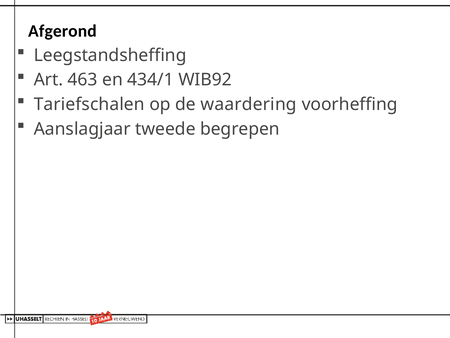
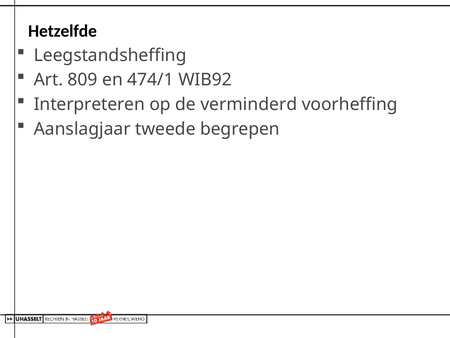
Afgerond: Afgerond -> Hetzelfde
463: 463 -> 809
434/1: 434/1 -> 474/1
Tariefschalen: Tariefschalen -> Interpreteren
waardering: waardering -> verminderd
